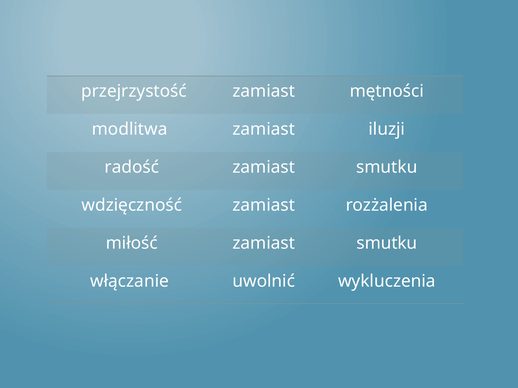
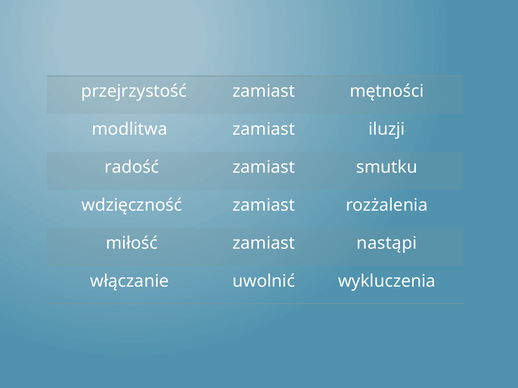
miłość zamiast smutku: smutku -> nastąpi
